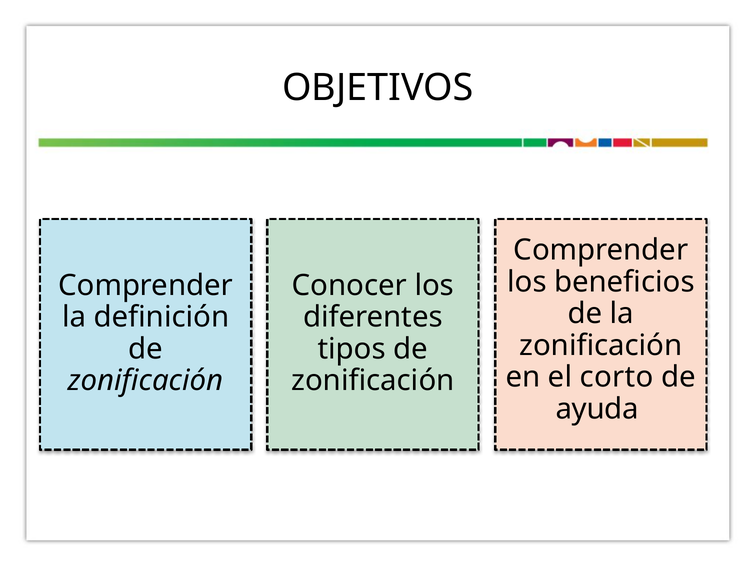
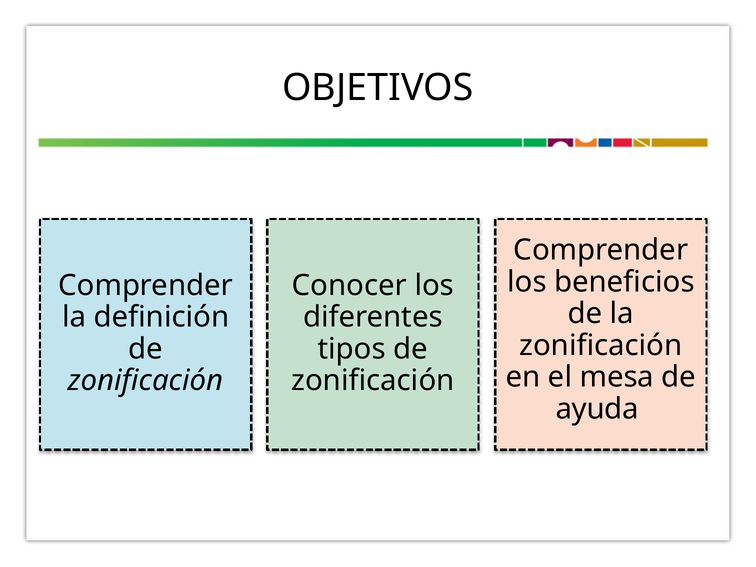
corto: corto -> mesa
